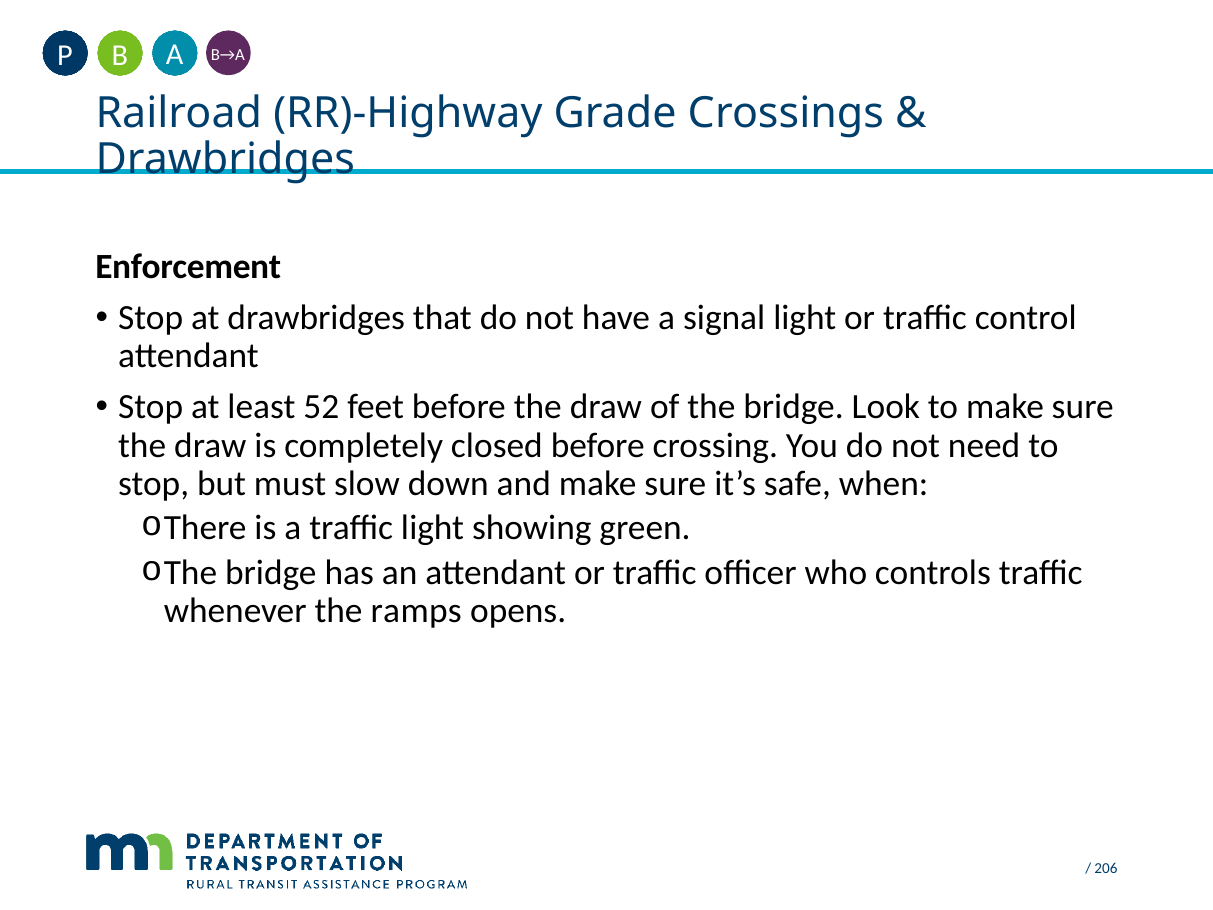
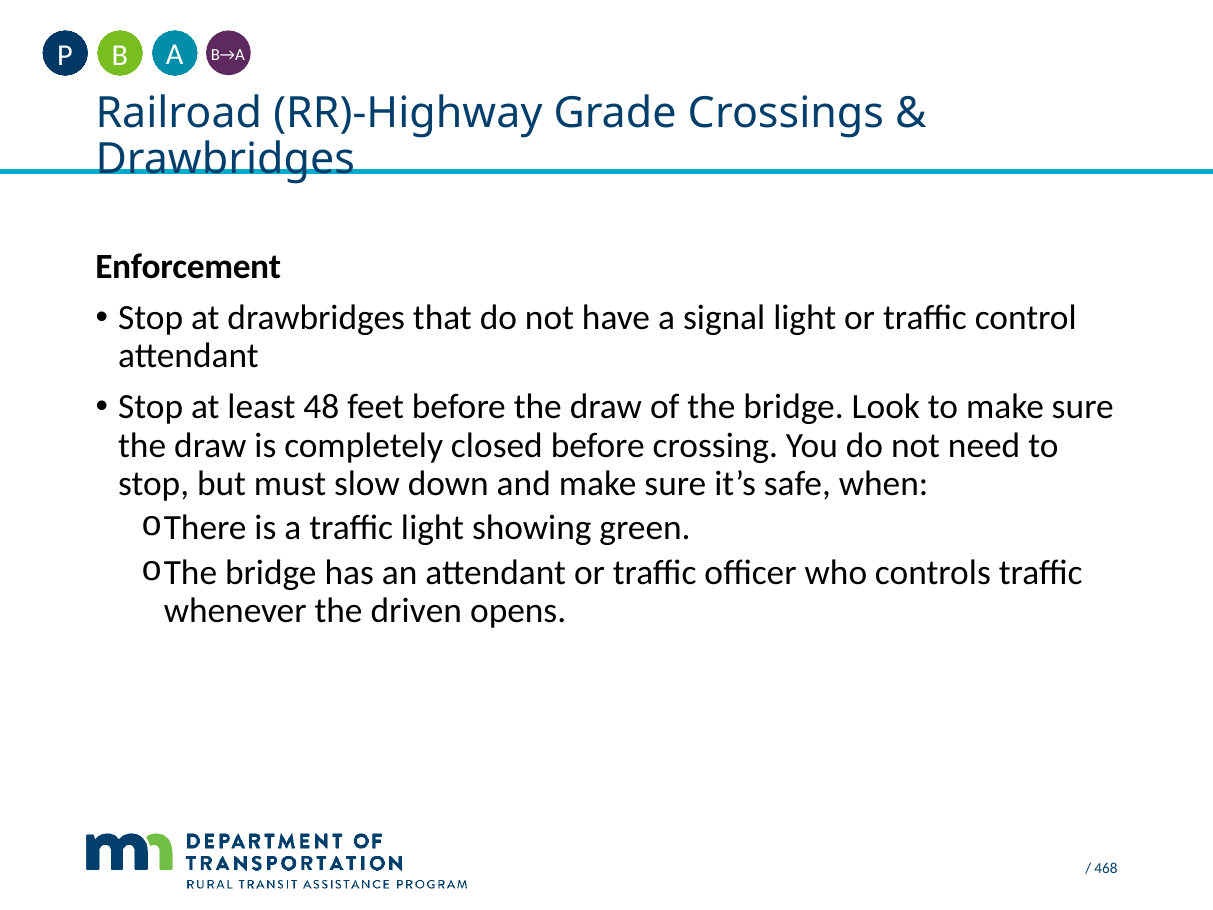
52: 52 -> 48
ramps: ramps -> driven
206: 206 -> 468
